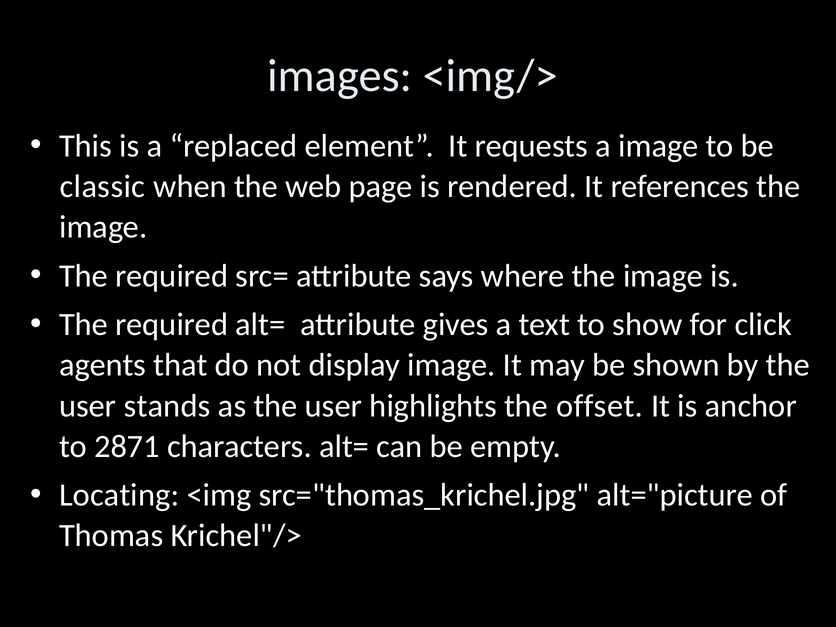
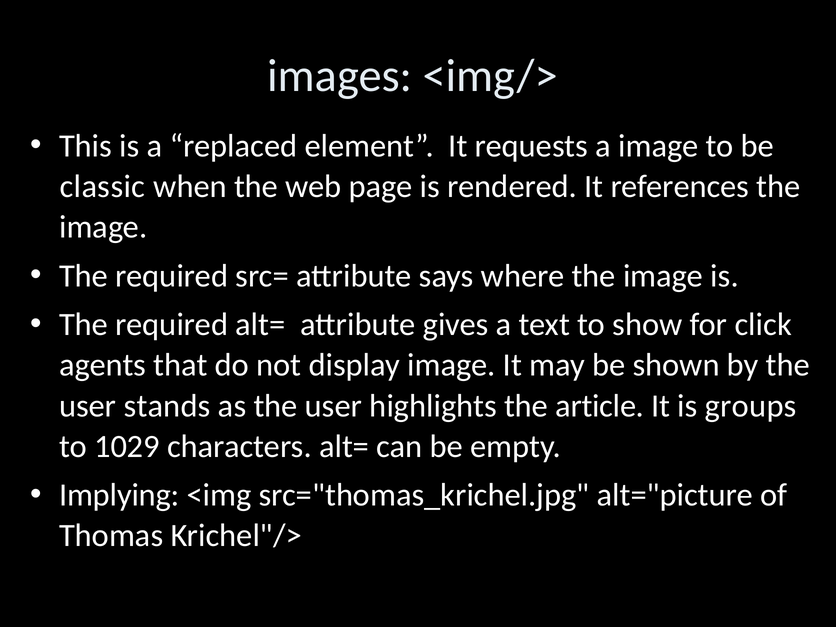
offset: offset -> article
anchor: anchor -> groups
2871: 2871 -> 1029
Locating: Locating -> Implying
